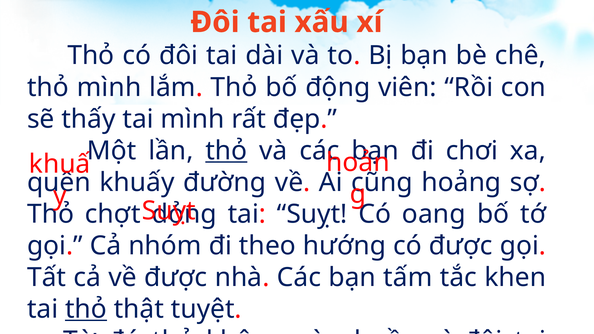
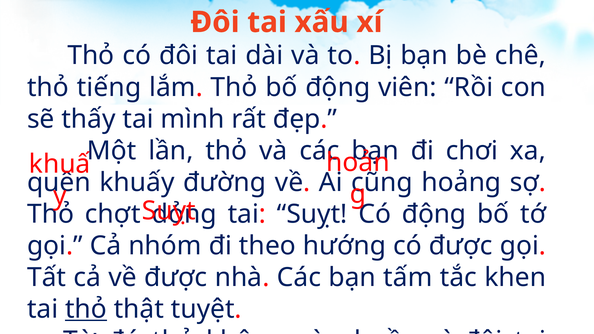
thỏ mình: mình -> tiếng
thỏ at (226, 151) underline: present -> none
Có oang: oang -> động
